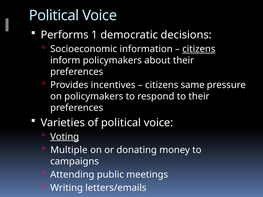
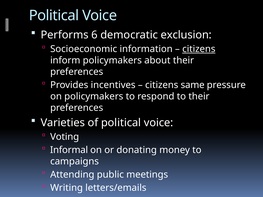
1: 1 -> 6
decisions: decisions -> exclusion
Voting underline: present -> none
Multiple: Multiple -> Informal
